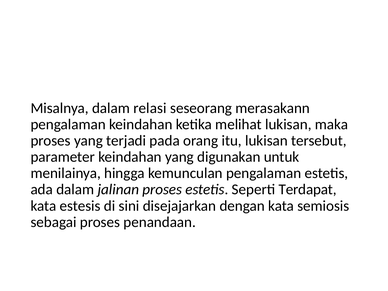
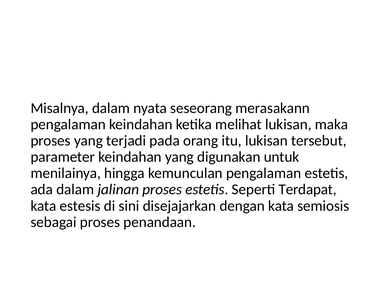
relasi: relasi -> nyata
